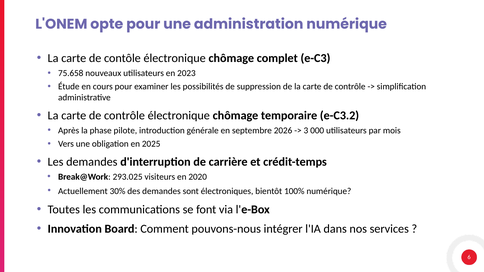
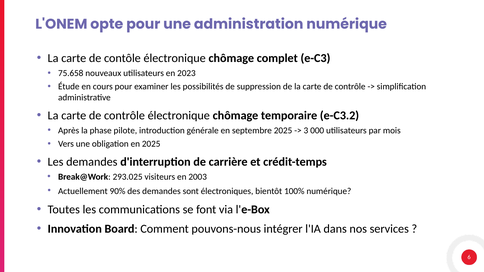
septembre 2026: 2026 -> 2025
2020: 2020 -> 2003
30%: 30% -> 90%
